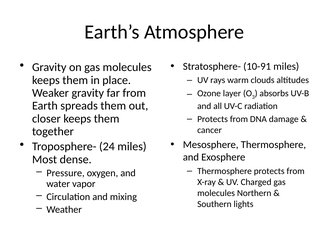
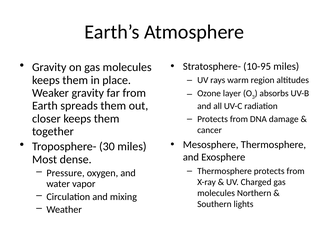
10-91: 10-91 -> 10-95
clouds: clouds -> region
24: 24 -> 30
